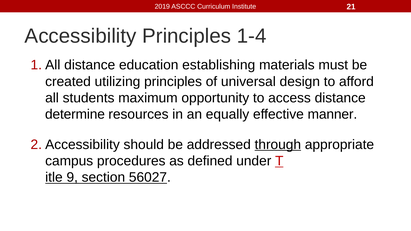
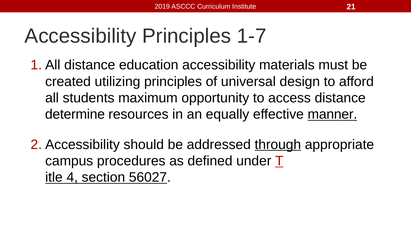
1-4: 1-4 -> 1-7
education establishing: establishing -> accessibility
manner underline: none -> present
9: 9 -> 4
